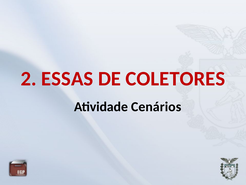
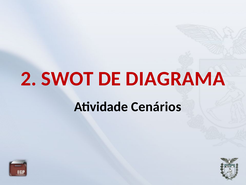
ESSAS: ESSAS -> SWOT
COLETORES: COLETORES -> DIAGRAMA
